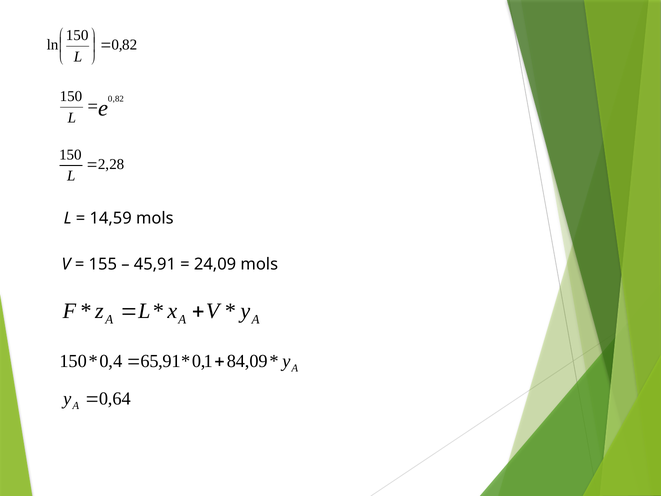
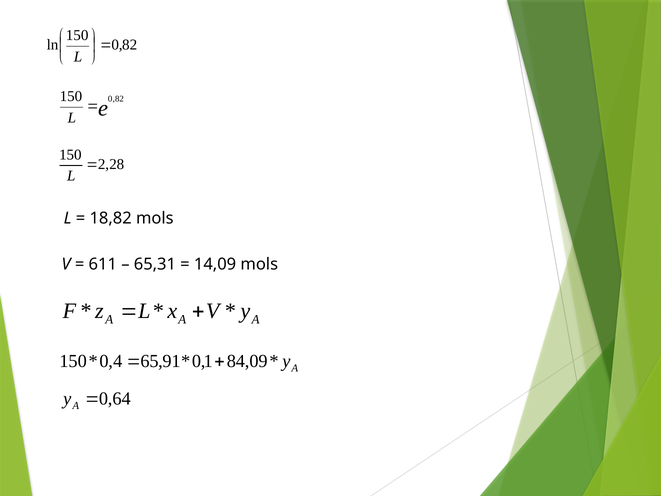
14,59: 14,59 -> 18,82
155: 155 -> 611
45,91: 45,91 -> 65,31
24,09: 24,09 -> 14,09
